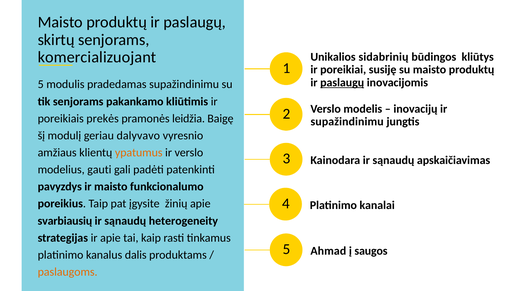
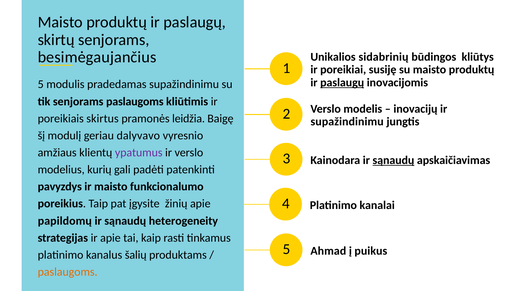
komercializuojant: komercializuojant -> besimėgaujančius
senjorams pakankamo: pakankamo -> paslaugoms
prekės: prekės -> skirtus
ypatumus colour: orange -> purple
sąnaudų at (393, 160) underline: none -> present
gauti: gauti -> kurių
svarbiausių: svarbiausių -> papildomų
saugos: saugos -> puikus
dalis: dalis -> šalių
